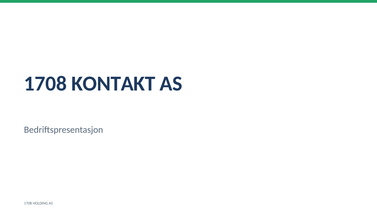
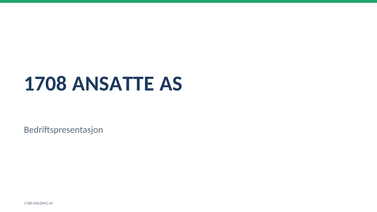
KONTAKT: KONTAKT -> ANSATTE
